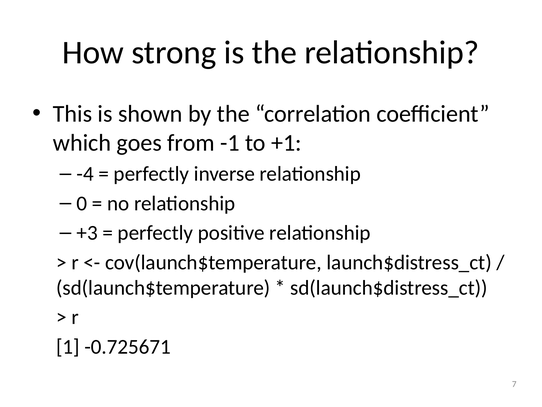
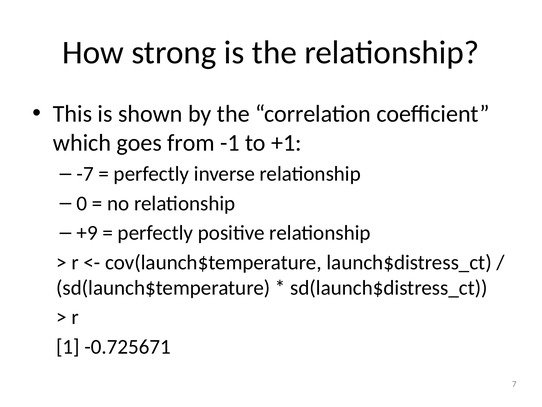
-4: -4 -> -7
+3: +3 -> +9
